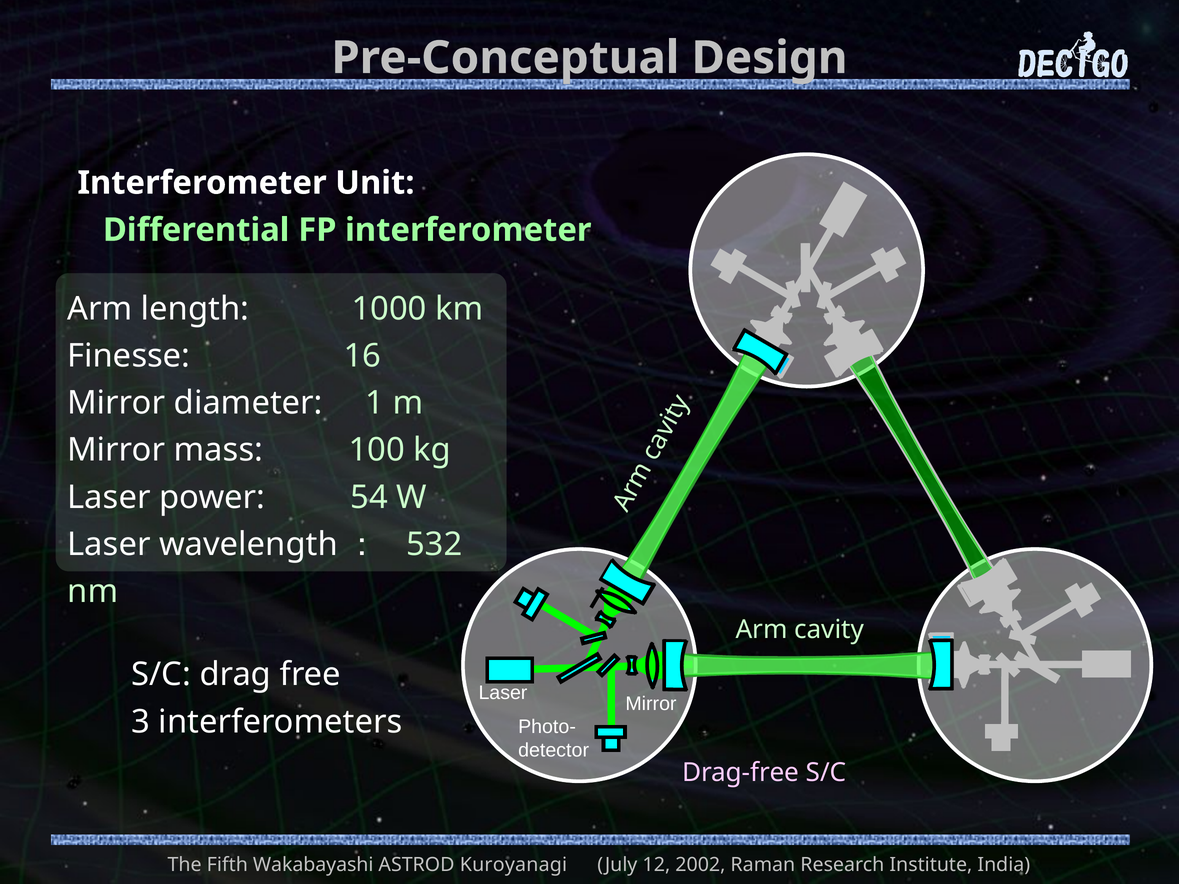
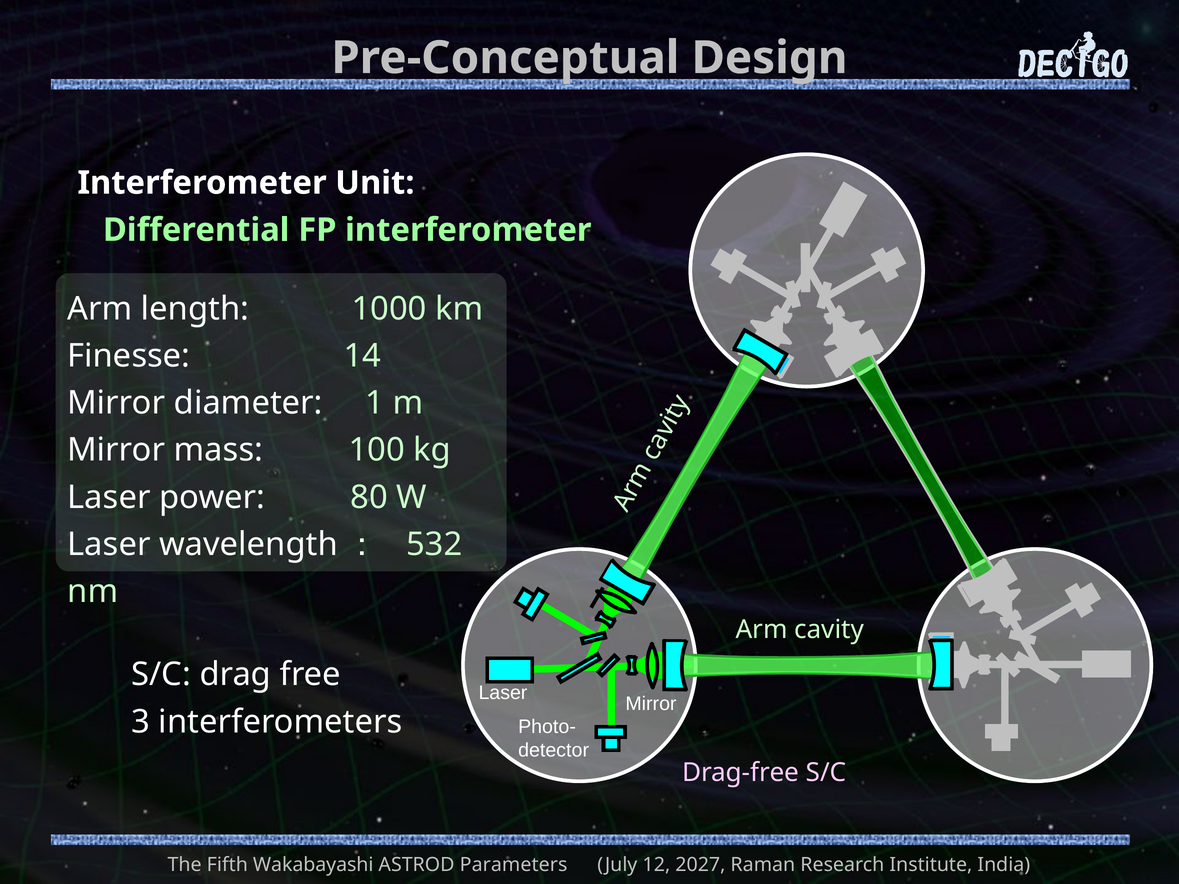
16: 16 -> 14
54: 54 -> 80
Kuroyanagi: Kuroyanagi -> Parameters
2002: 2002 -> 2027
